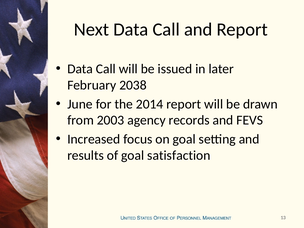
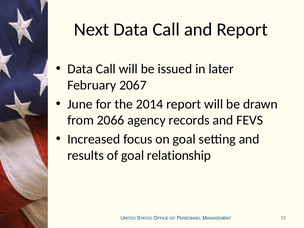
2038: 2038 -> 2067
2003: 2003 -> 2066
satisfaction: satisfaction -> relationship
